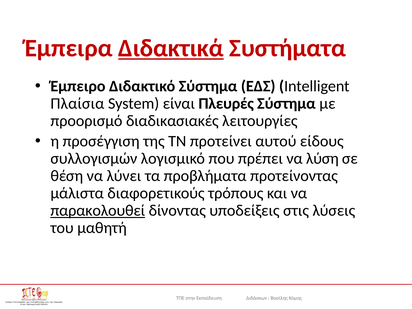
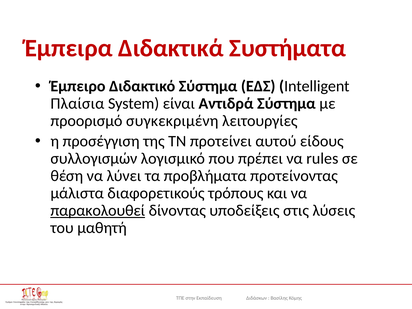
Διδακτικά underline: present -> none
Πλευρές: Πλευρές -> Αντιδρά
διαδικασιακές: διαδικασιακές -> συγκεκριμένη
λύση: λύση -> rules
